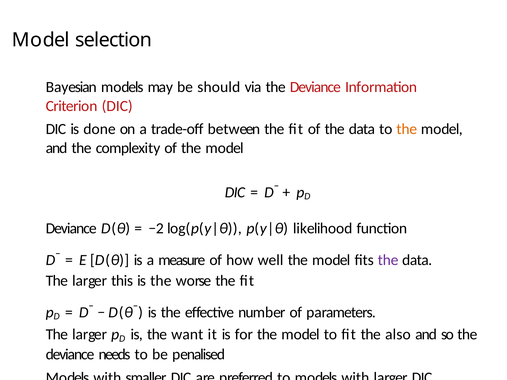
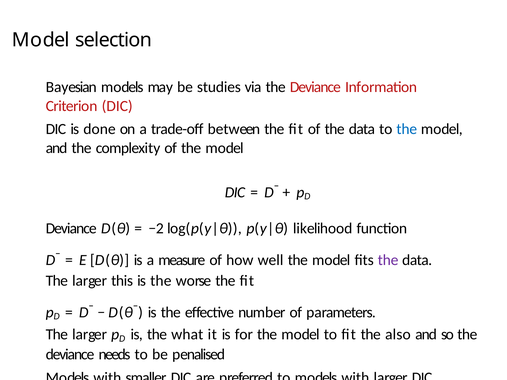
should: should -> studies
the at (407, 129) colour: orange -> blue
want: want -> what
